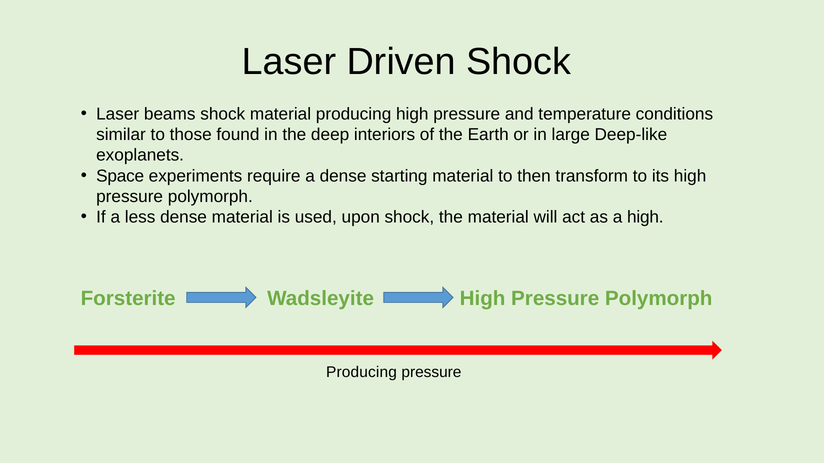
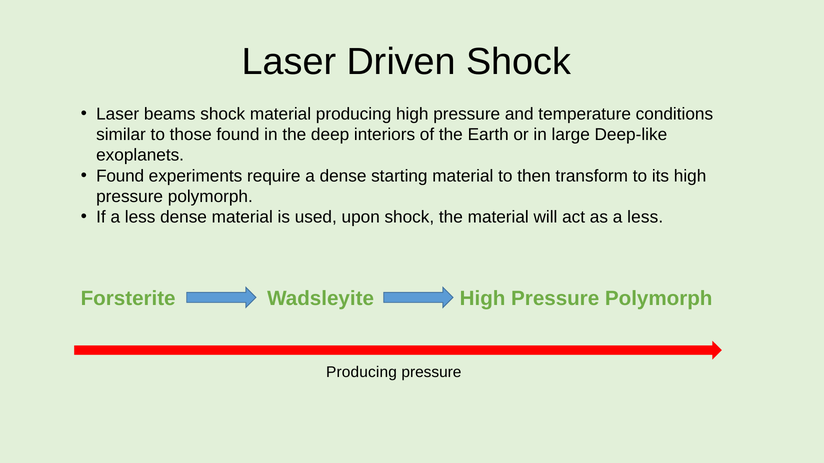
Space at (120, 176): Space -> Found
as a high: high -> less
